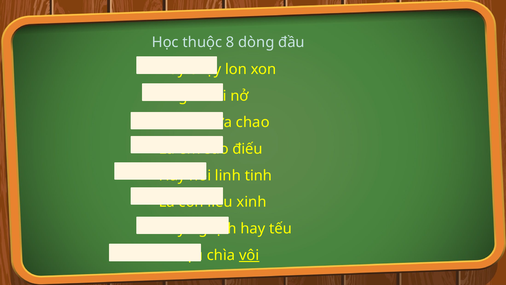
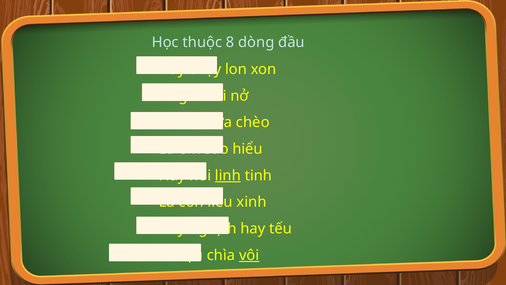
chao: chao -> chèo
điếu: điếu -> hiểu
linh underline: none -> present
